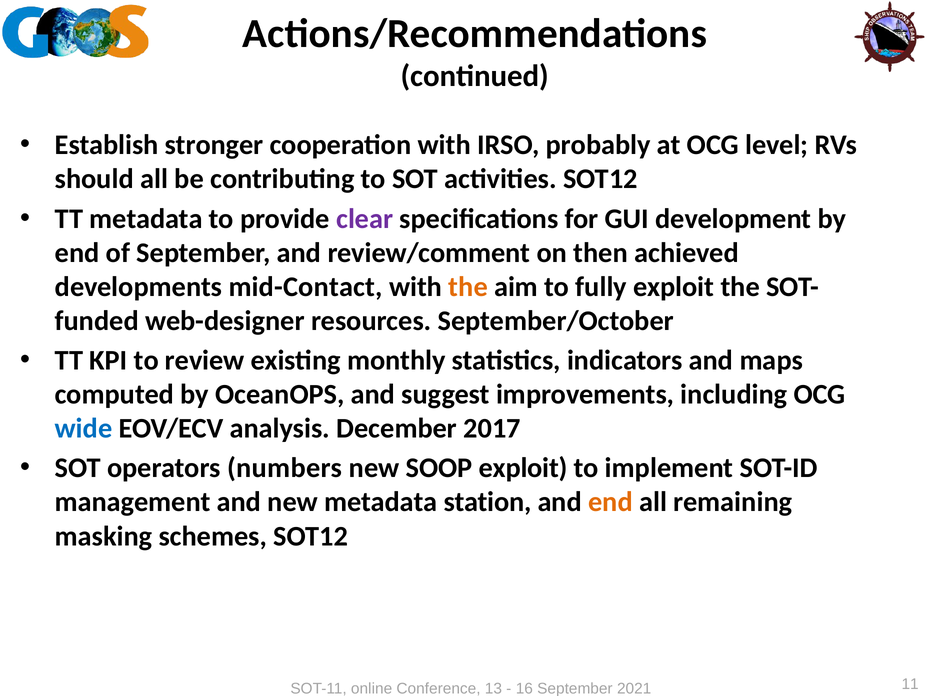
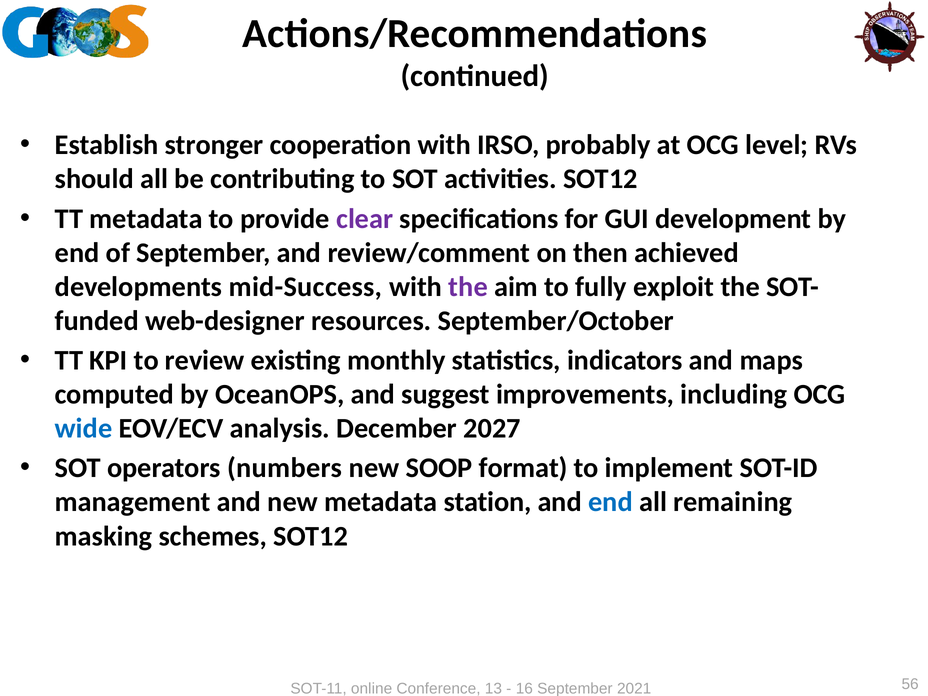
mid-Contact: mid-Contact -> mid-Success
the at (468, 287) colour: orange -> purple
2017: 2017 -> 2027
SOOP exploit: exploit -> format
end at (611, 502) colour: orange -> blue
11: 11 -> 56
